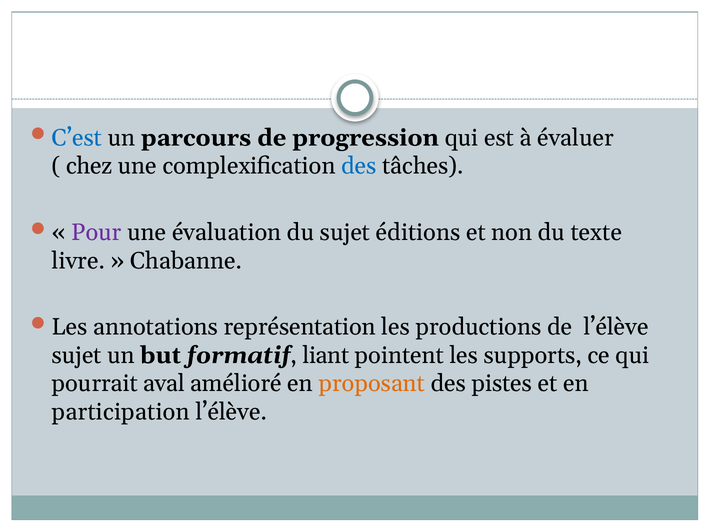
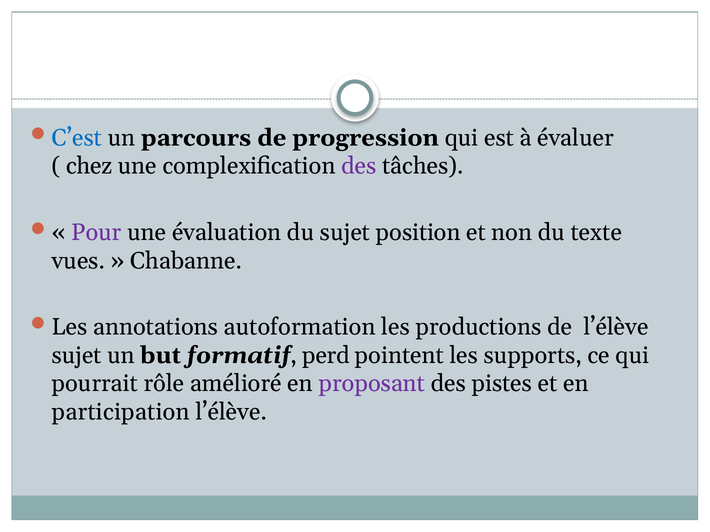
des at (359, 166) colour: blue -> purple
éditions: éditions -> position
livre: livre -> vues
représentation: représentation -> autoformation
liant: liant -> perd
aval: aval -> rôle
proposant colour: orange -> purple
